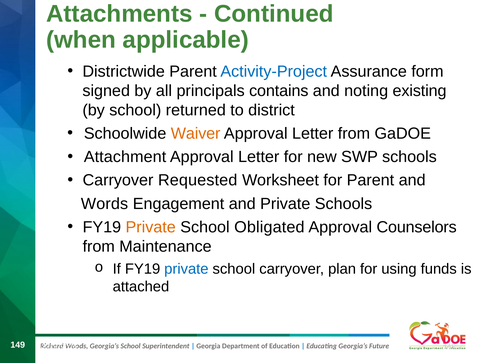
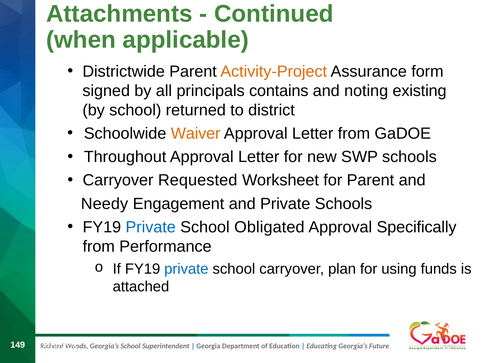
Activity-Project colour: blue -> orange
Attachment: Attachment -> Throughout
Words: Words -> Needy
Private at (151, 227) colour: orange -> blue
Counselors: Counselors -> Specifically
Maintenance: Maintenance -> Performance
